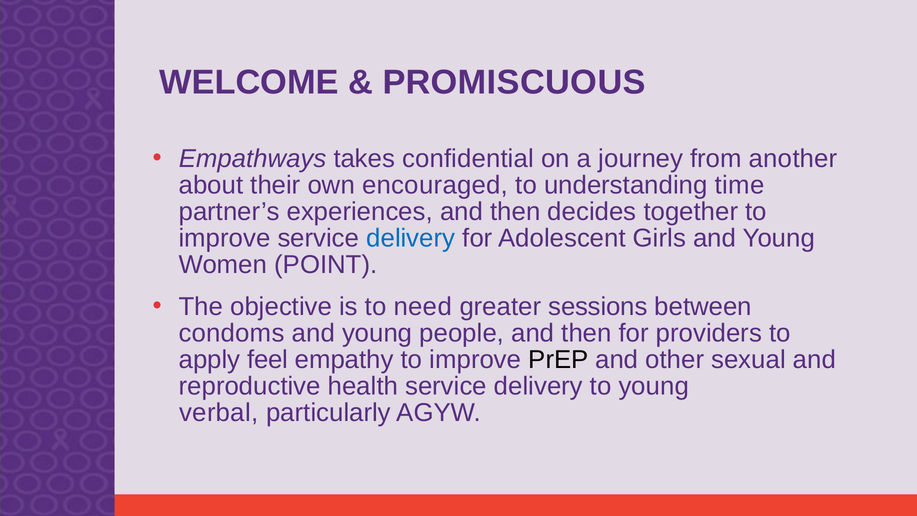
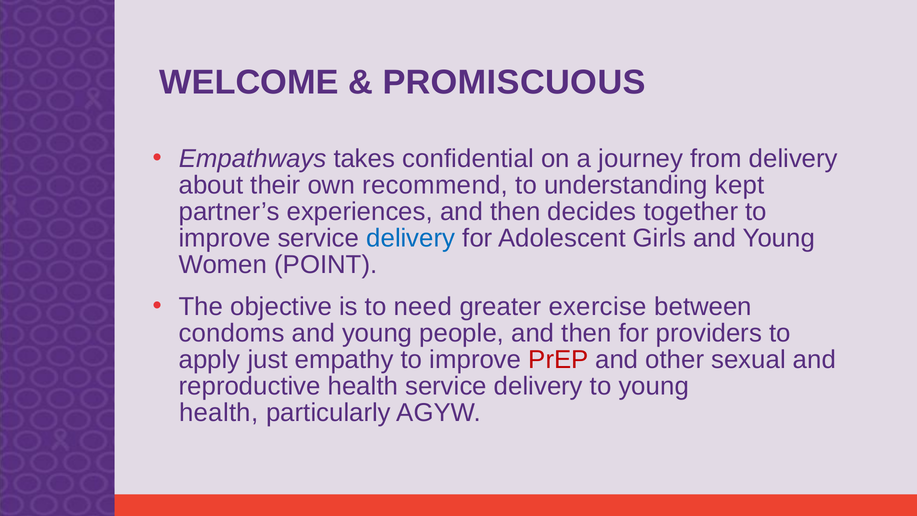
from another: another -> delivery
encouraged: encouraged -> recommend
time: time -> kept
sessions: sessions -> exercise
feel: feel -> just
PrEP colour: black -> red
verbal at (219, 412): verbal -> health
